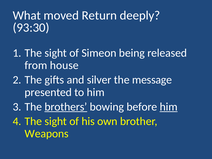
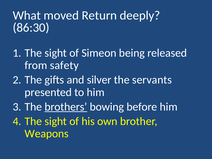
93:30: 93:30 -> 86:30
house: house -> safety
message: message -> servants
him at (169, 107) underline: present -> none
